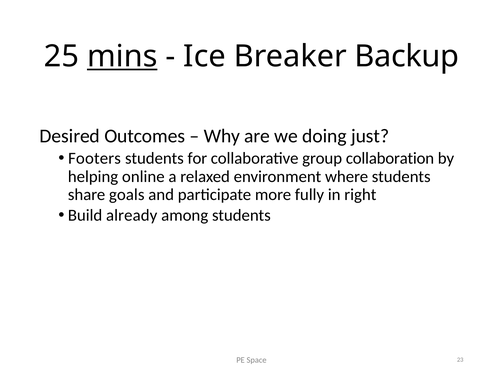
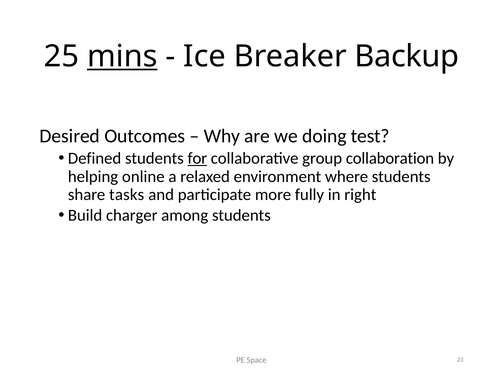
just: just -> test
Footers: Footers -> Defined
for underline: none -> present
goals: goals -> tasks
already: already -> charger
